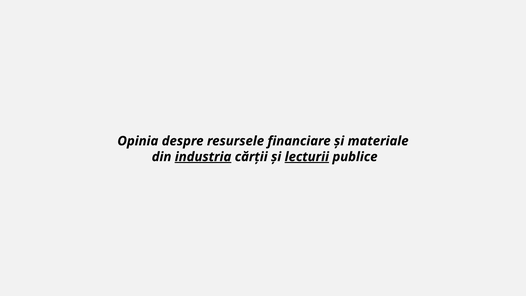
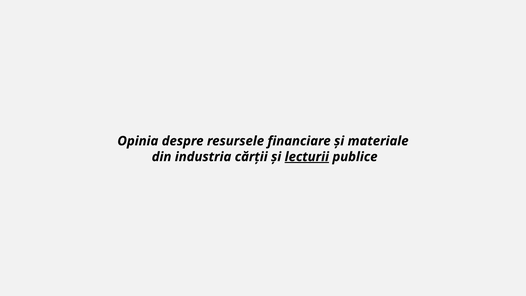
industria underline: present -> none
